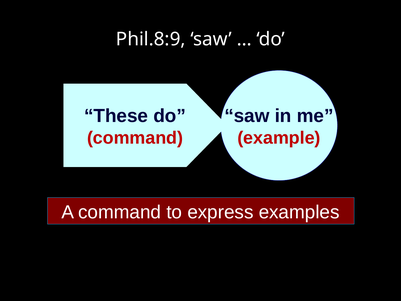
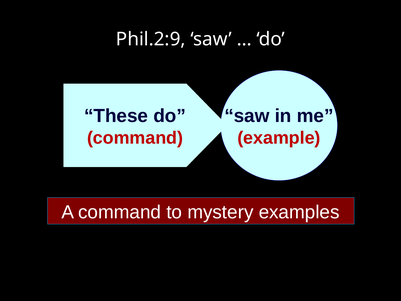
Phil.8:9: Phil.8:9 -> Phil.2:9
express: express -> mystery
